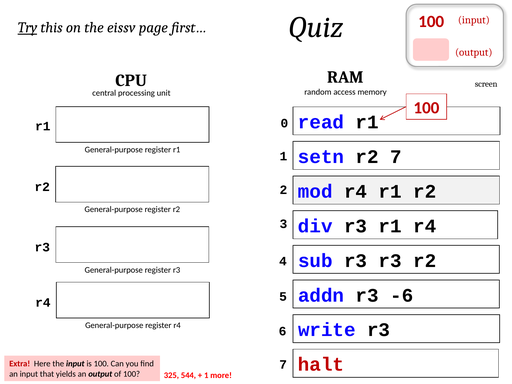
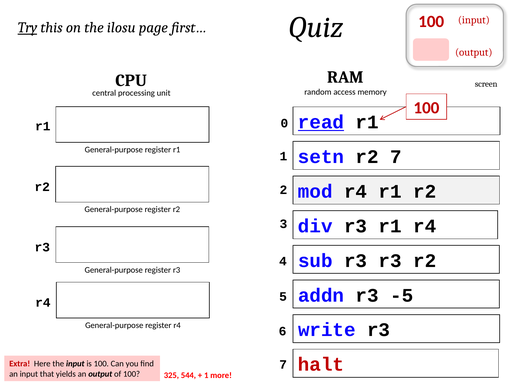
eissv: eissv -> ilosu
read underline: none -> present
-6: -6 -> -5
